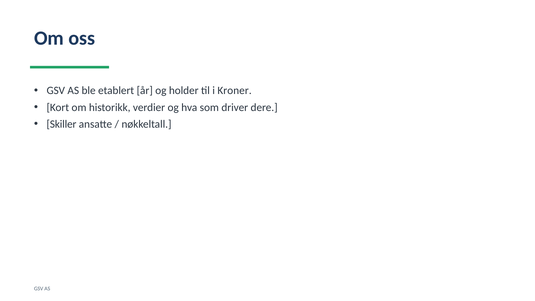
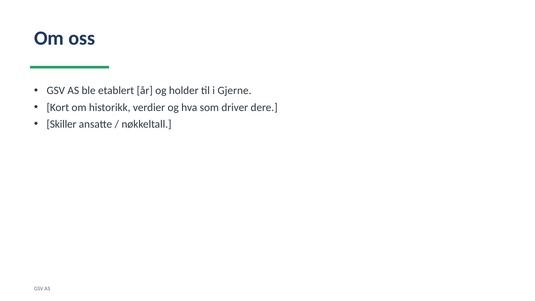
Kroner: Kroner -> Gjerne
